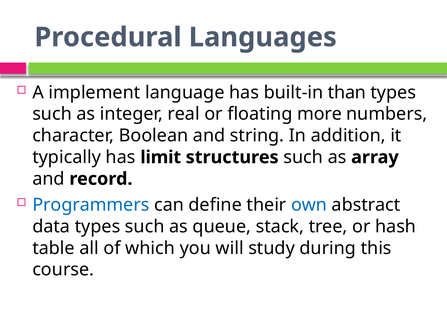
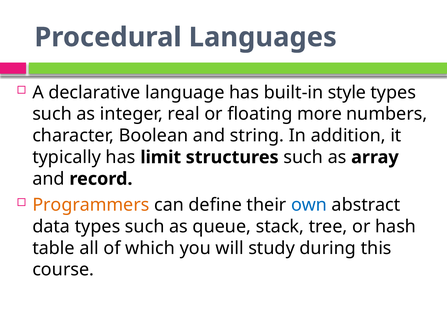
implement: implement -> declarative
than: than -> style
Programmers colour: blue -> orange
